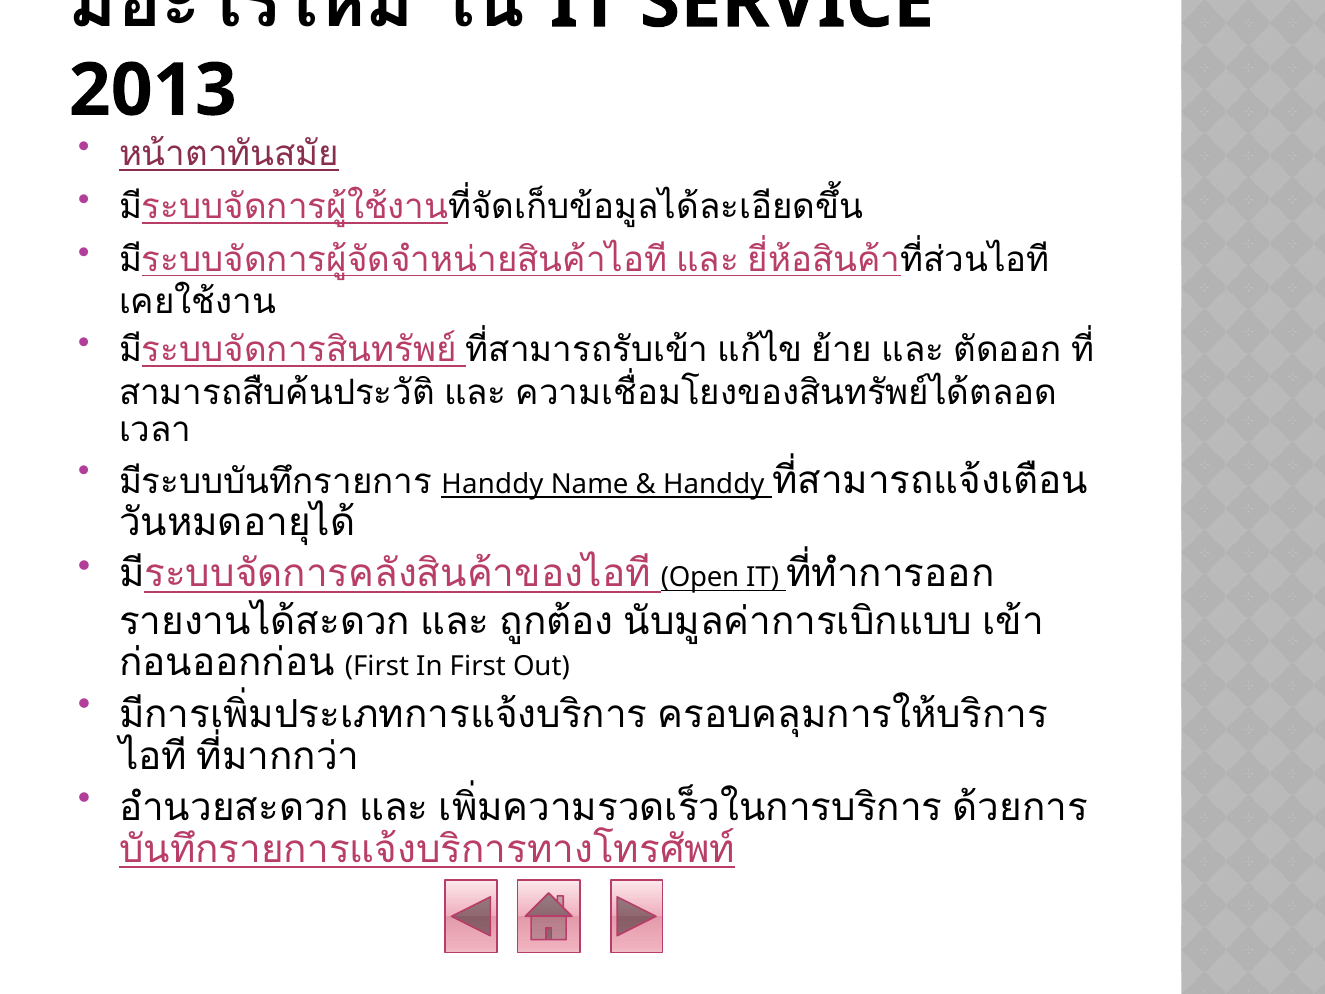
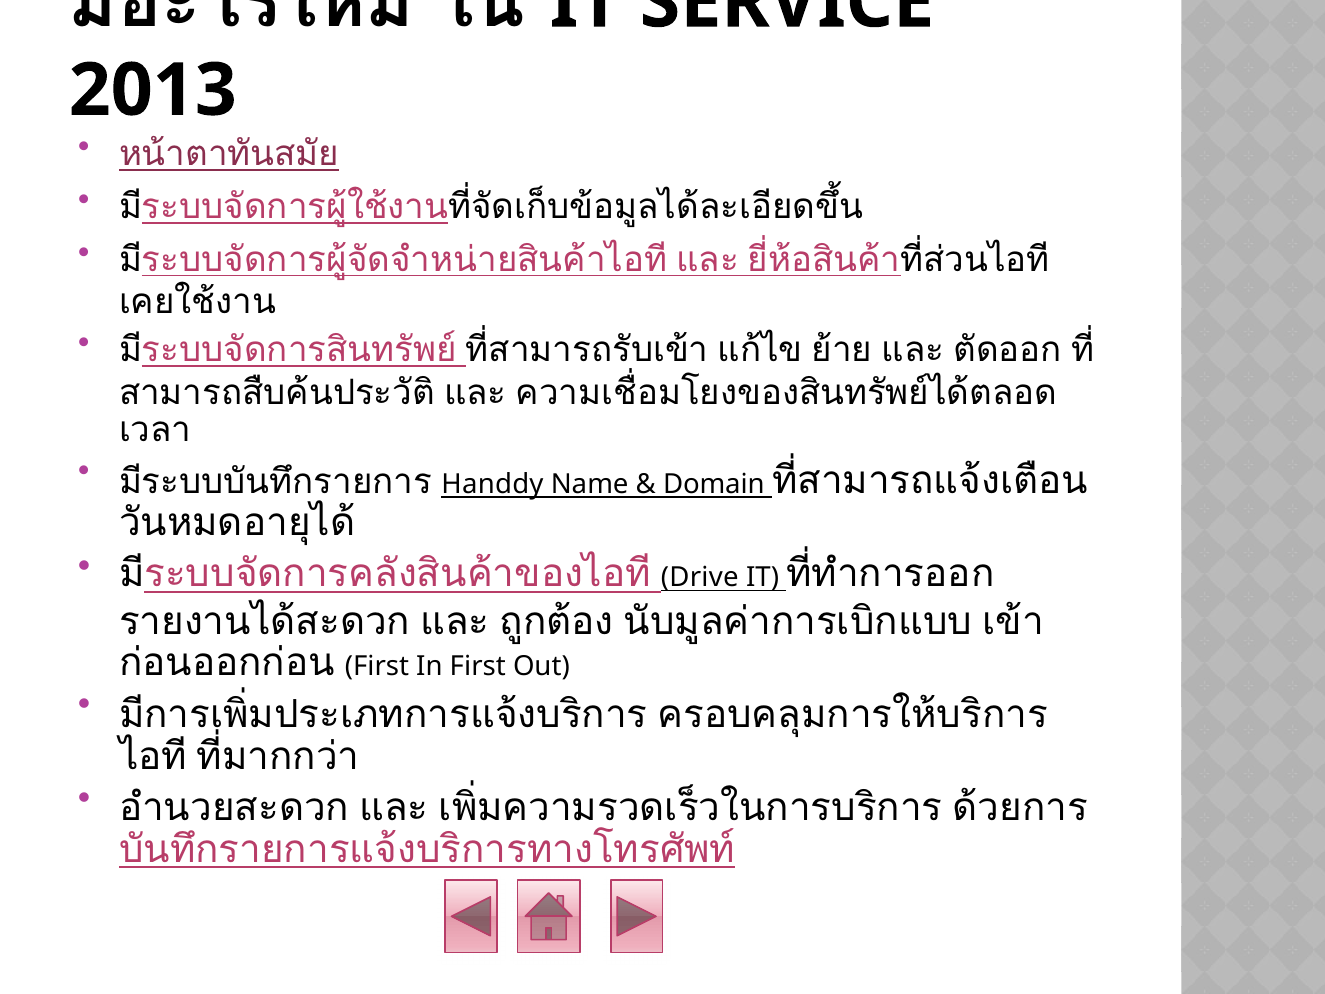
Handdy at (714, 484): Handdy -> Domain
Open: Open -> Drive
